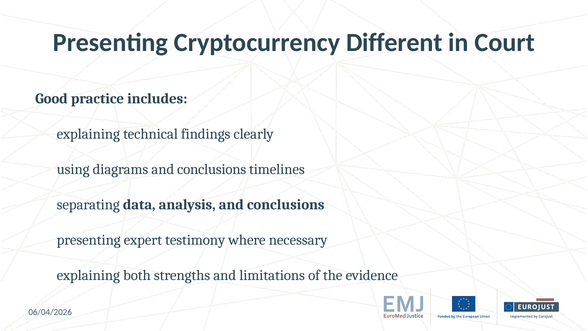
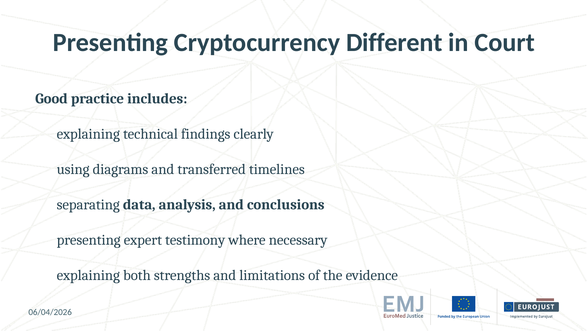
diagrams and conclusions: conclusions -> transferred
